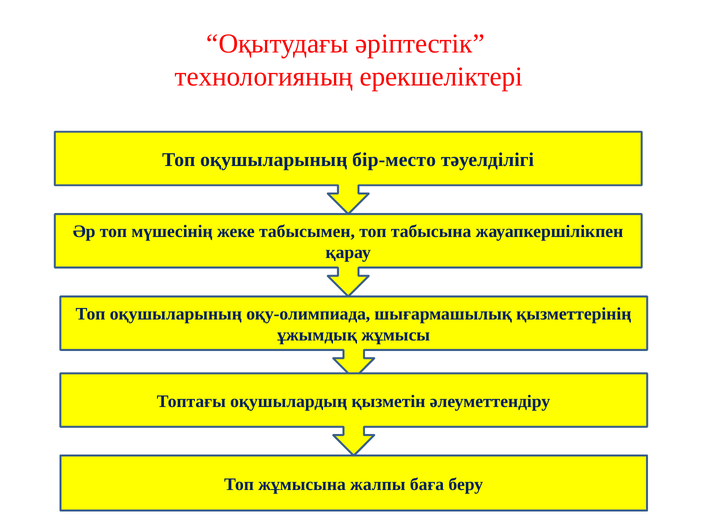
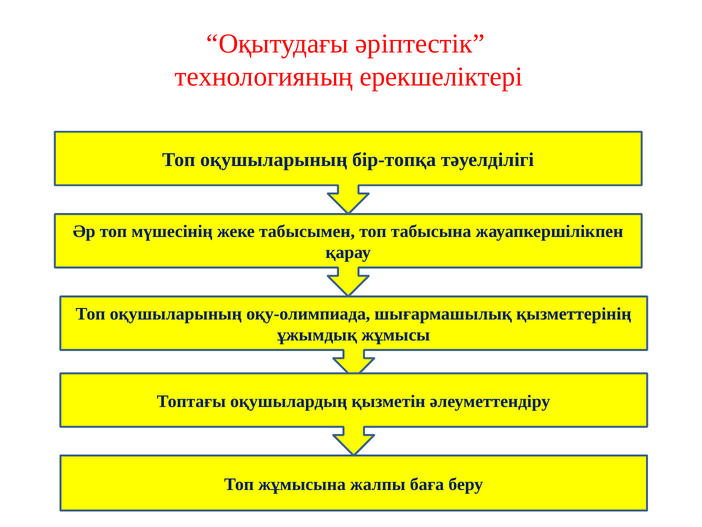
бір-место: бір-место -> бір-топқа
